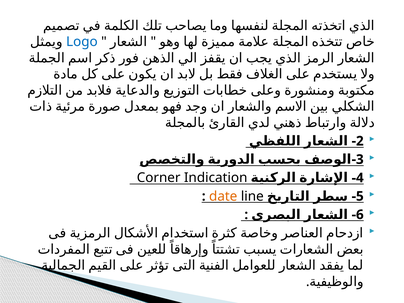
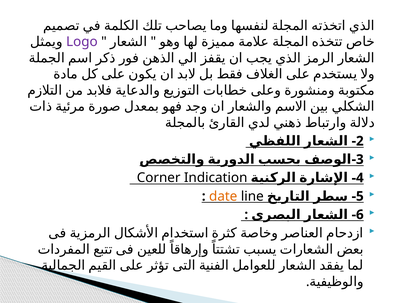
Logo colour: blue -> purple
